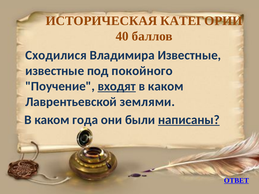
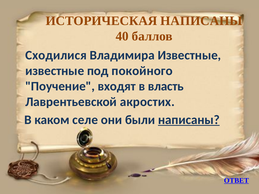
ИСТОРИЧЕСКАЯ КАТЕГОРИИ: КАТЕГОРИИ -> НАПИСАНЫ
входят underline: present -> none
каком at (166, 86): каком -> власть
землями: землями -> акростих
года: года -> селе
